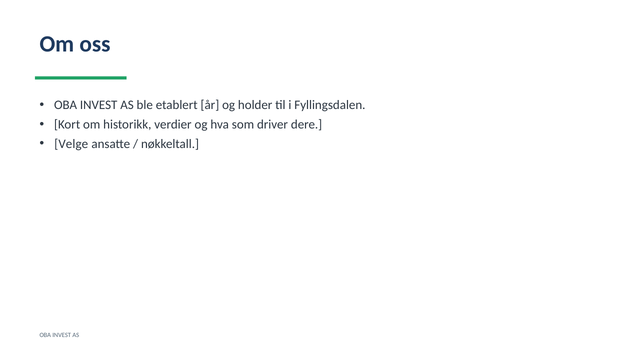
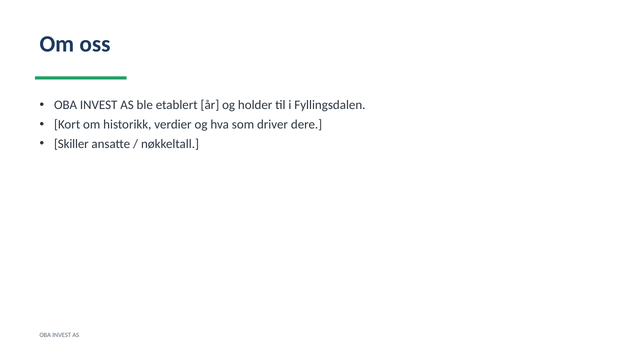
Velge: Velge -> Skiller
